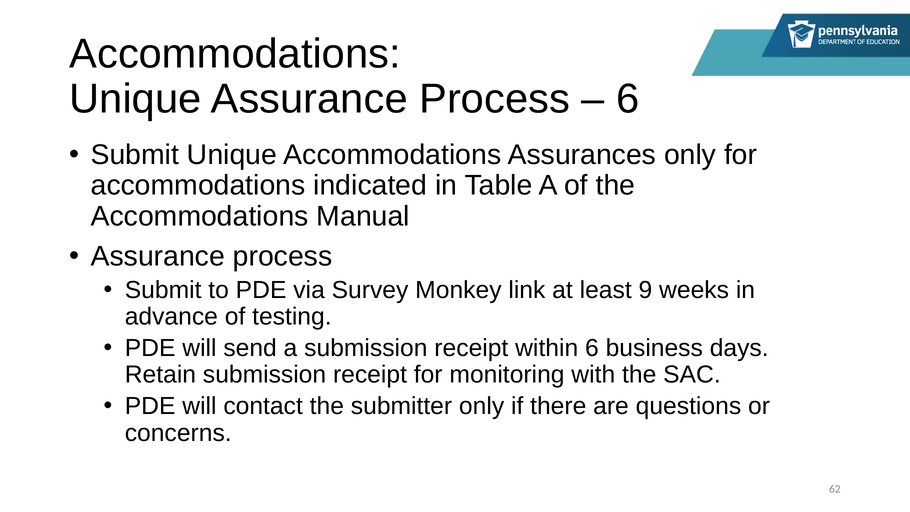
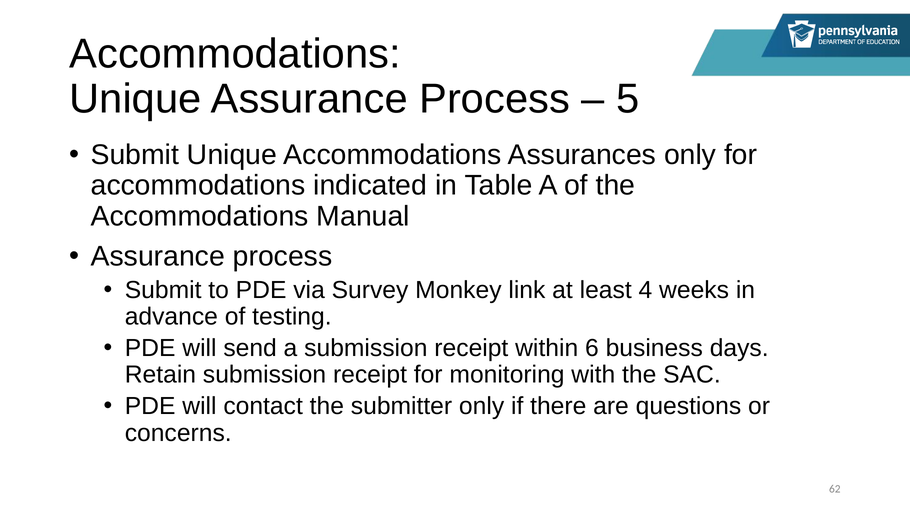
6 at (628, 99): 6 -> 5
9: 9 -> 4
